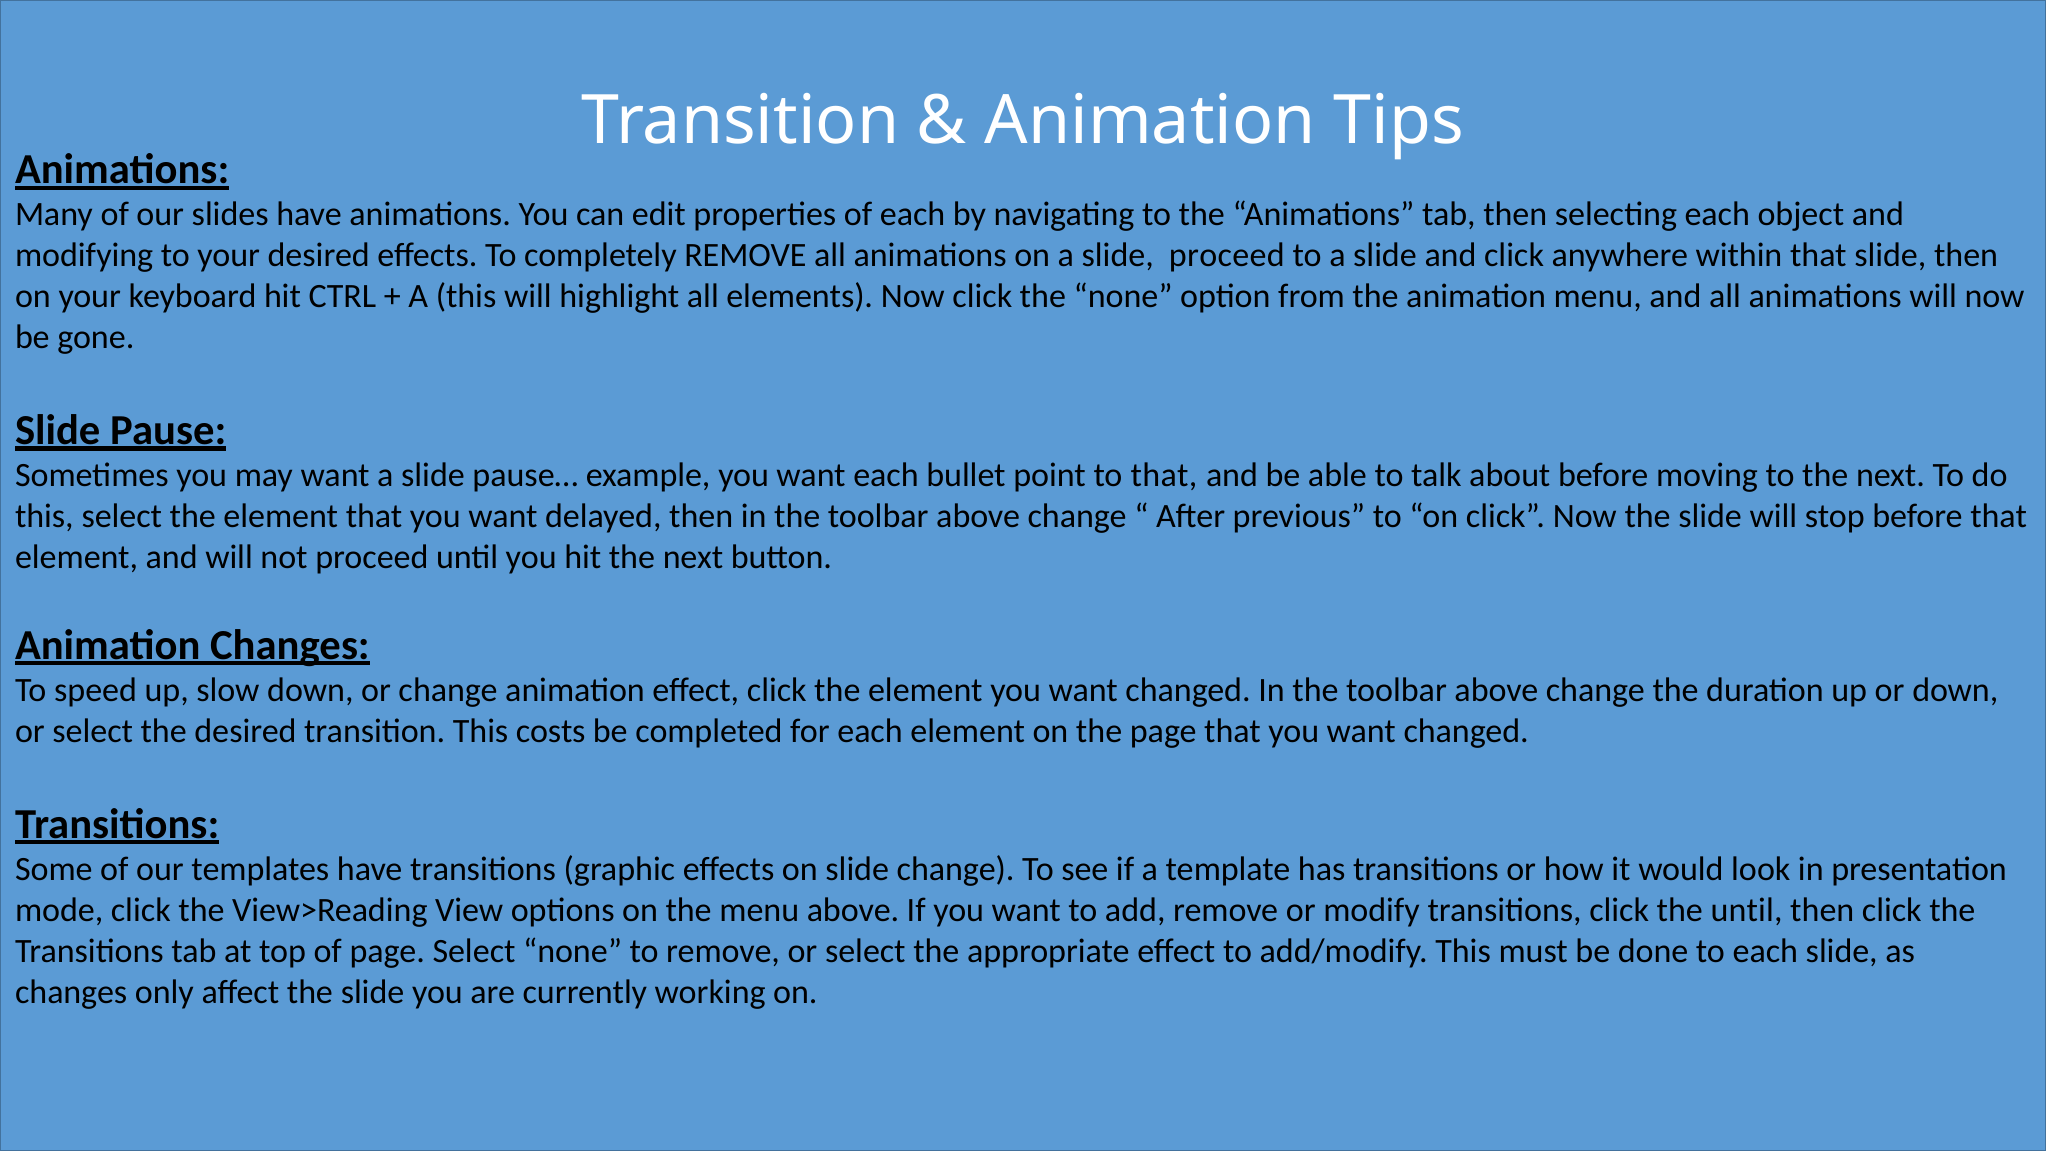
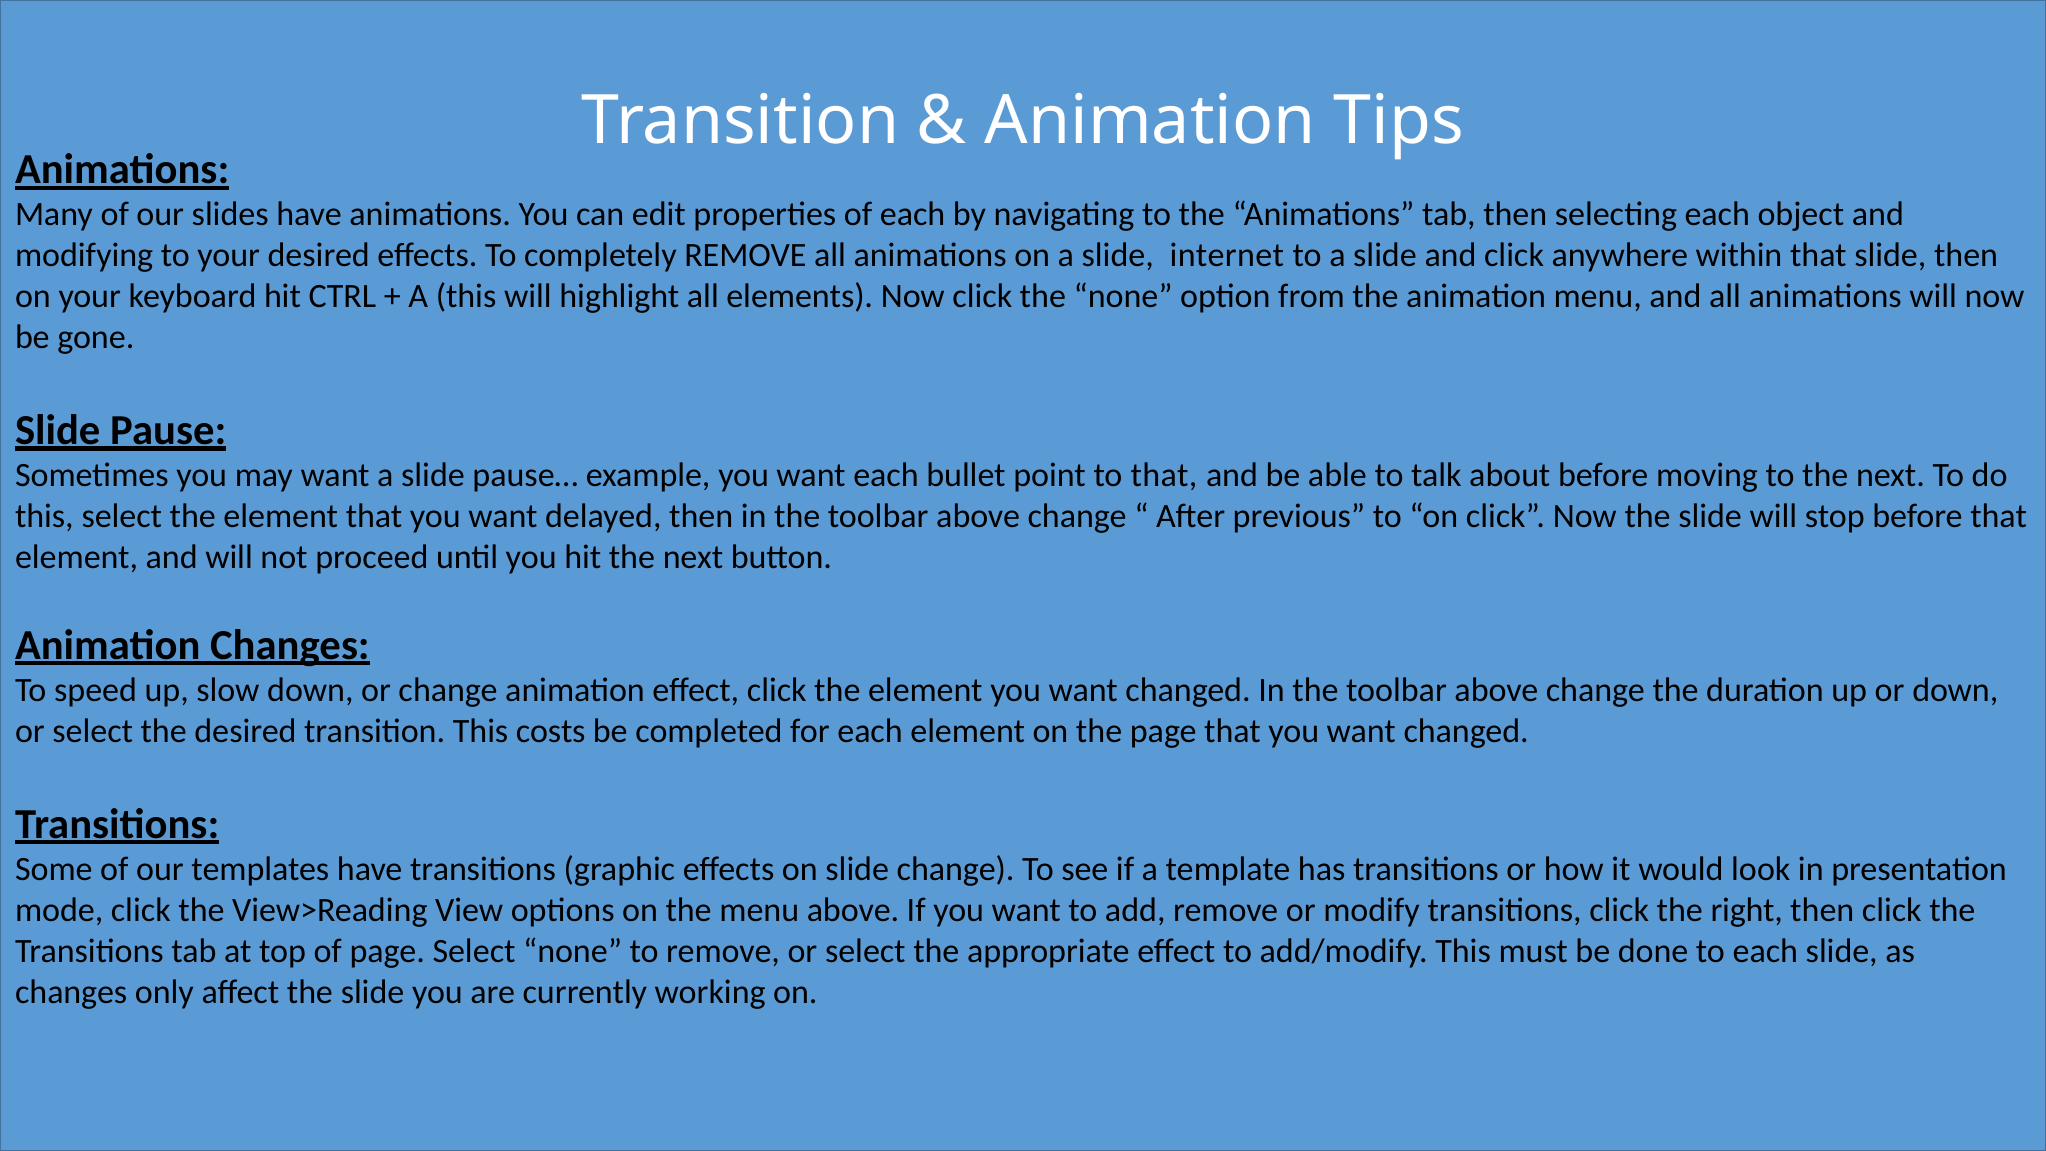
slide proceed: proceed -> internet
the until: until -> right
